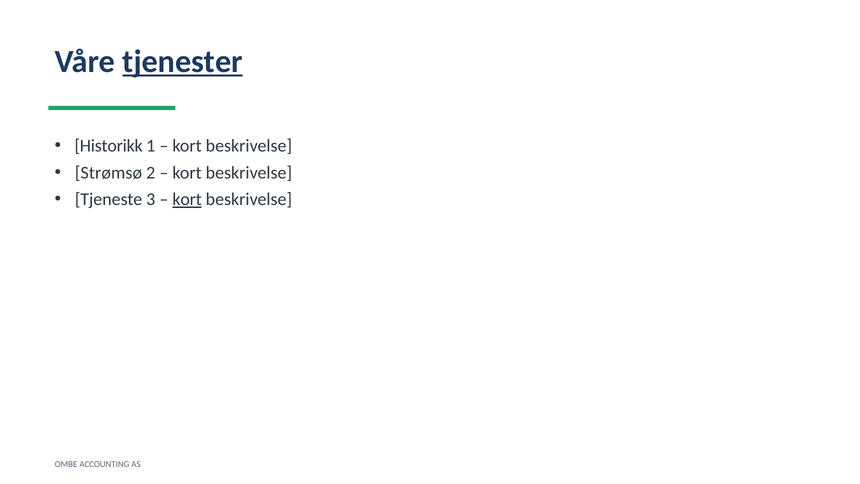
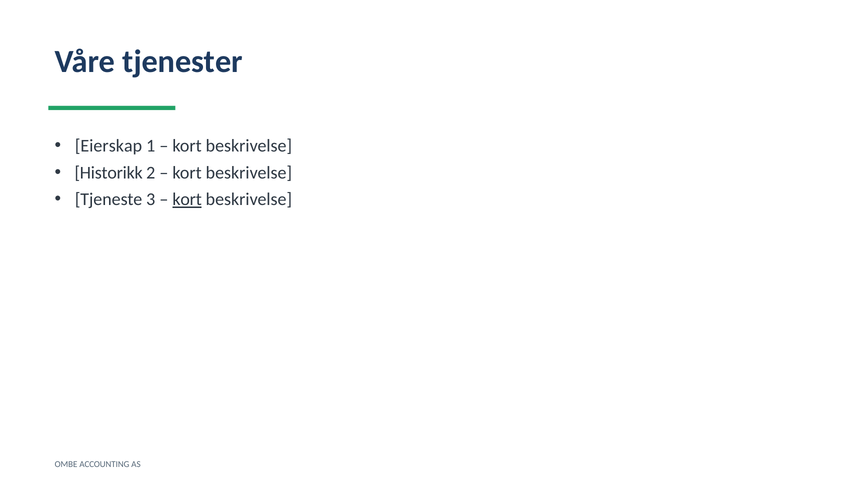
tjenester underline: present -> none
Historikk: Historikk -> Eierskap
Strømsø: Strømsø -> Historikk
